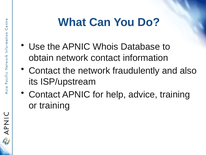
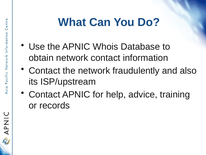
or training: training -> records
